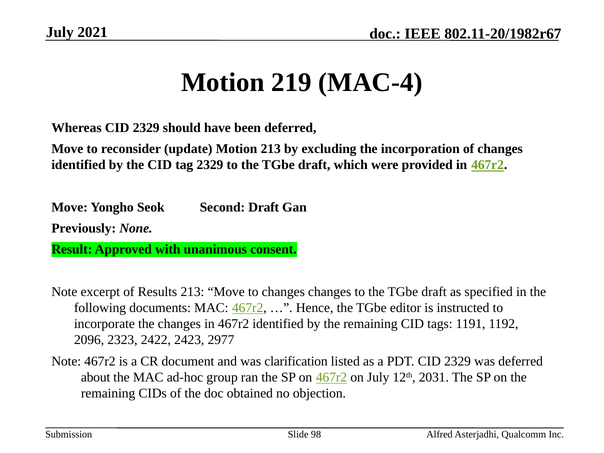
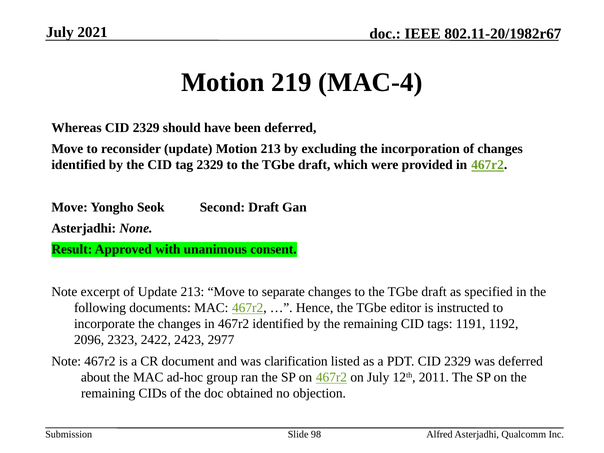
Previously at (84, 228): Previously -> Asterjadhi
of Results: Results -> Update
to changes: changes -> separate
2031: 2031 -> 2011
